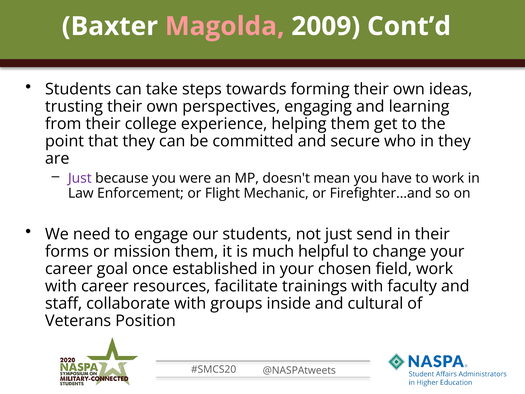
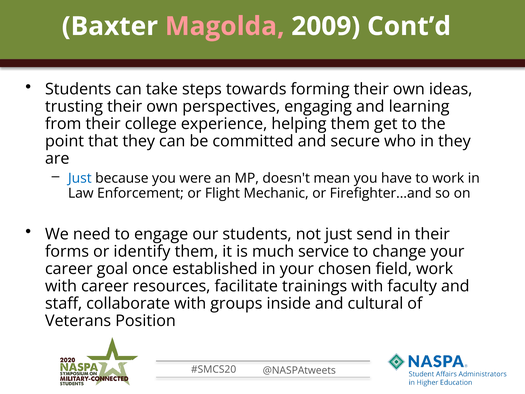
Just at (80, 178) colour: purple -> blue
mission: mission -> identify
helpful: helpful -> service
